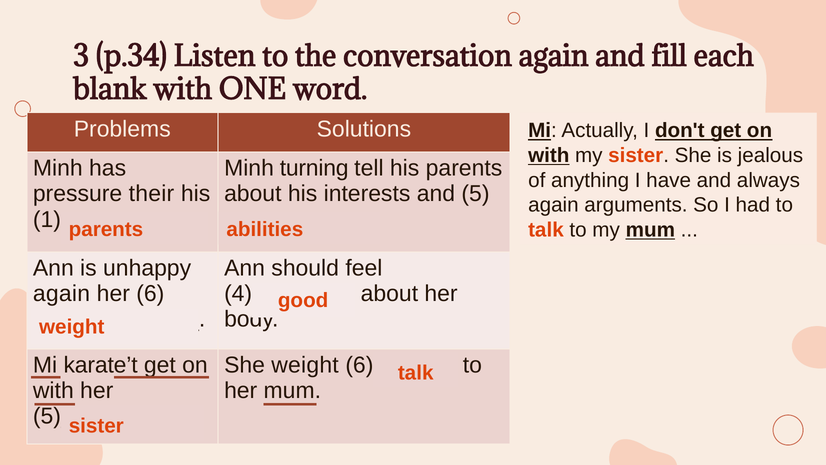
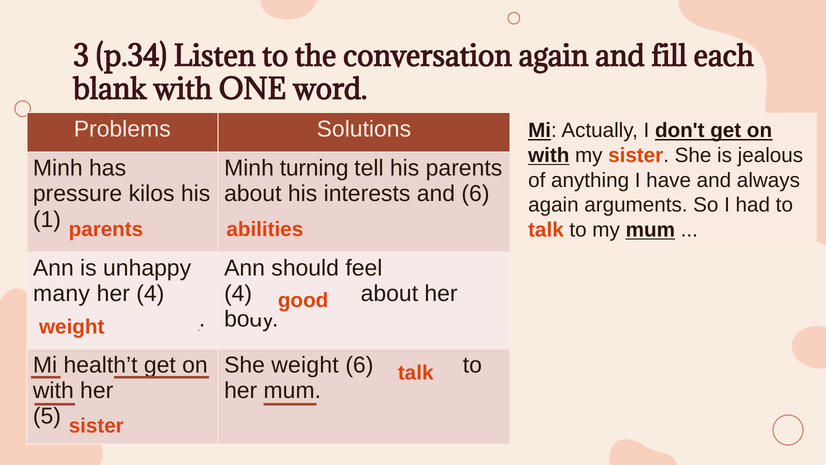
their: their -> kilos
and 5: 5 -> 6
again at (62, 294): again -> many
her 6: 6 -> 4
karate’t: karate’t -> health’t
